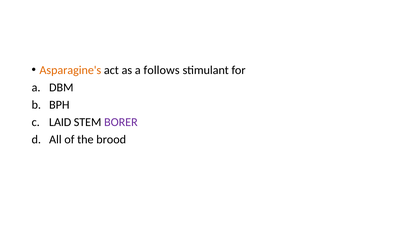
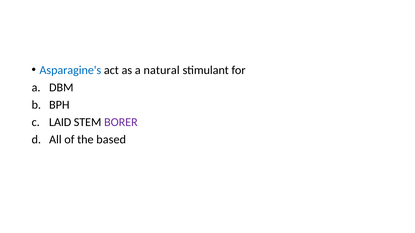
Asparagine's colour: orange -> blue
follows: follows -> natural
brood: brood -> based
